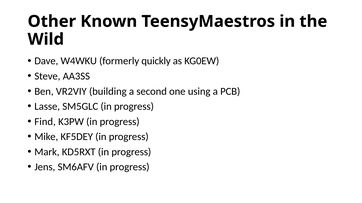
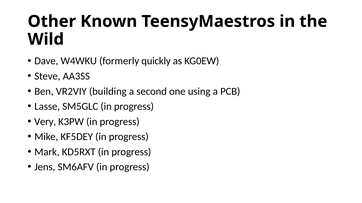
Find: Find -> Very
